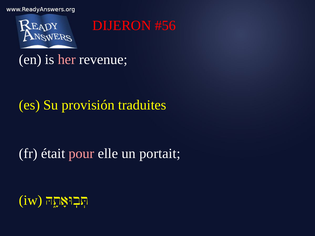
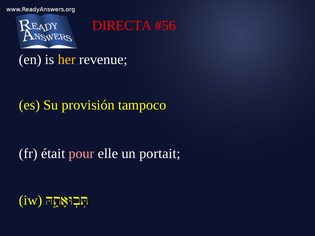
DIJERON: DIJERON -> DIRECTA
her colour: pink -> yellow
traduites: traduites -> tampoco
